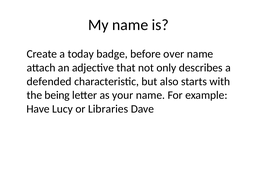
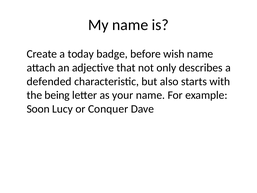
over: over -> wish
Have: Have -> Soon
Libraries: Libraries -> Conquer
